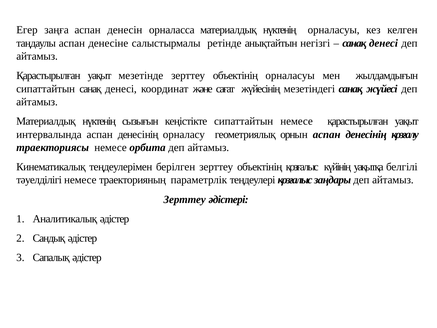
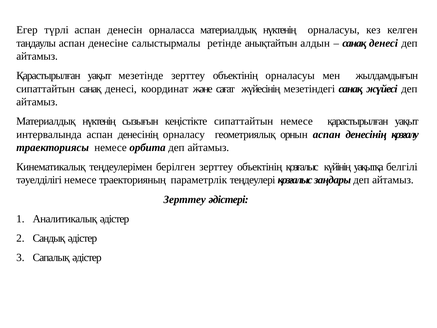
заңға: заңға -> түрлі
негізгі: негізгі -> алдын
